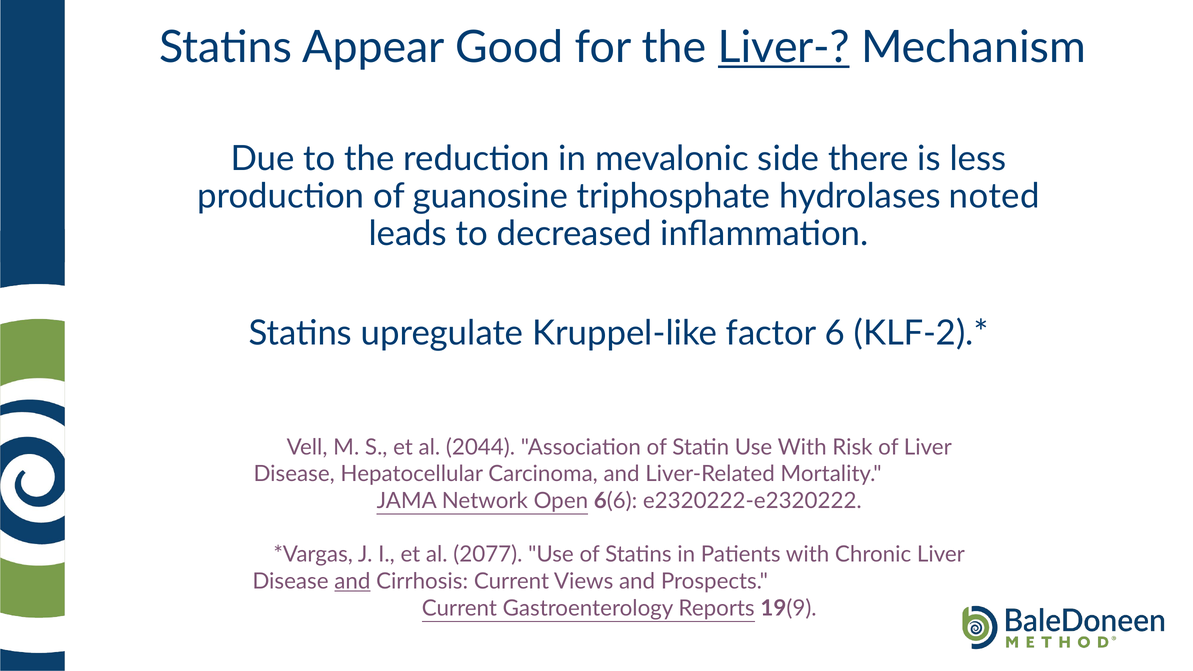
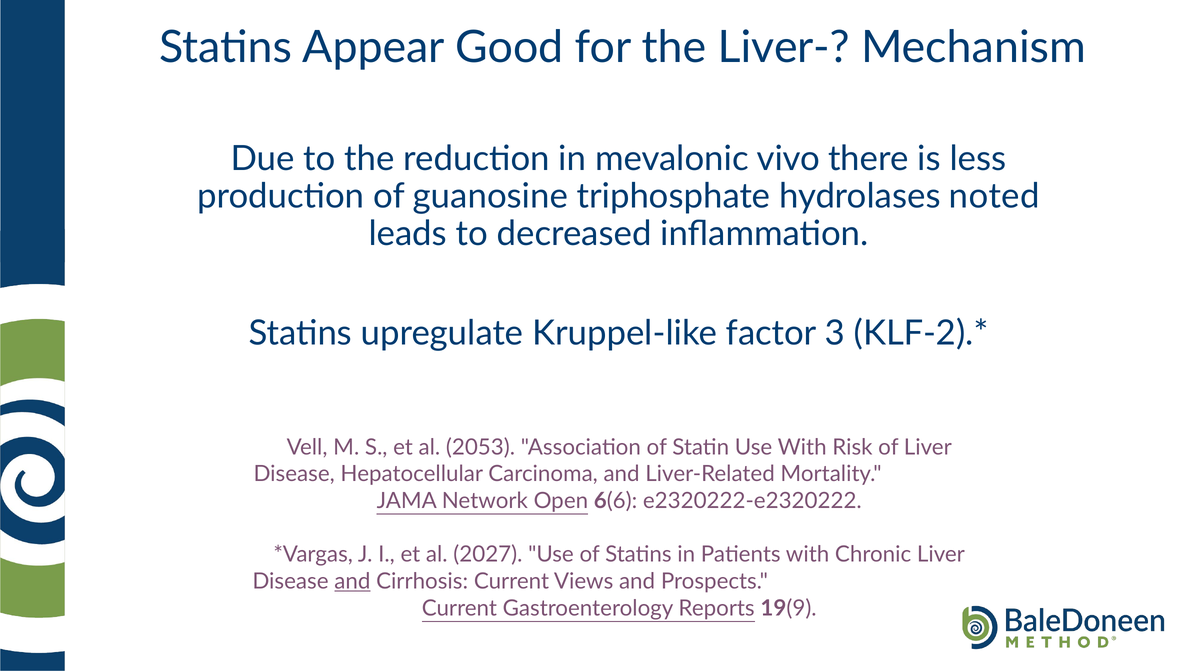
Liver- underline: present -> none
side: side -> vivo
6: 6 -> 3
2044: 2044 -> 2053
2077: 2077 -> 2027
